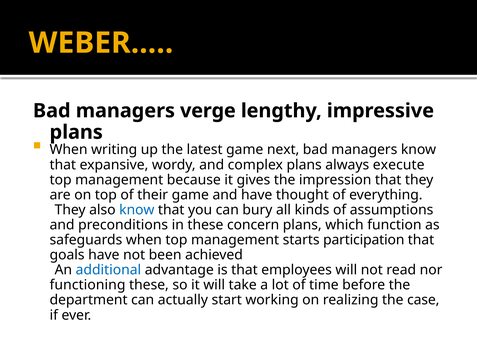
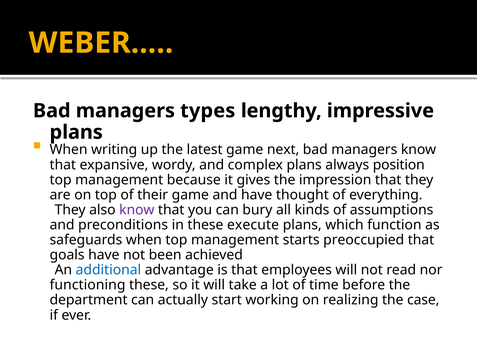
verge: verge -> types
execute: execute -> position
know at (137, 210) colour: blue -> purple
concern: concern -> execute
participation: participation -> preoccupied
